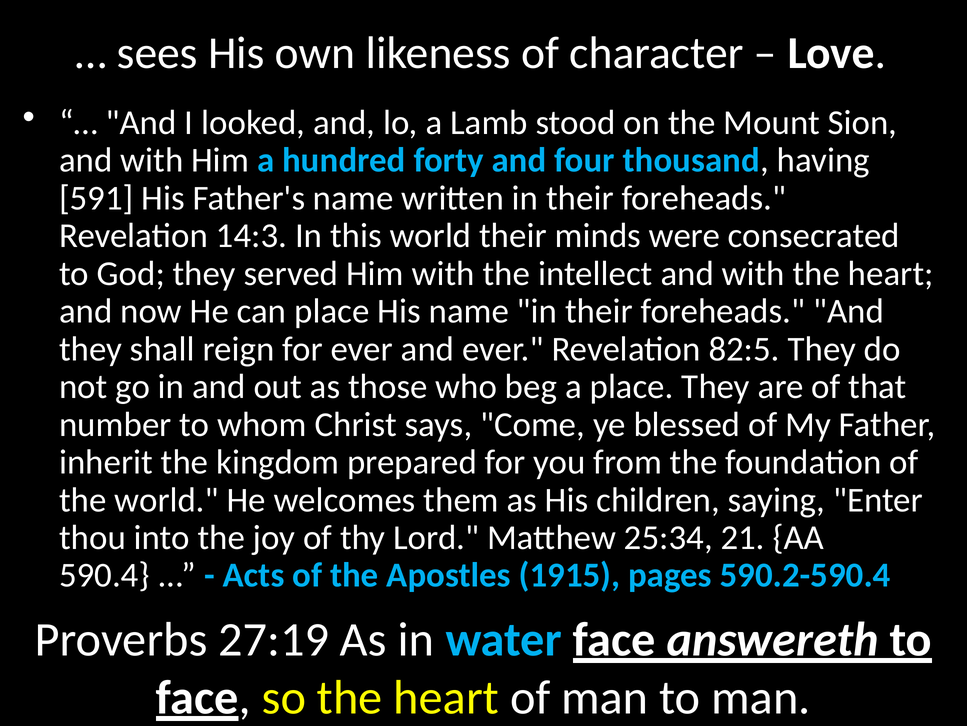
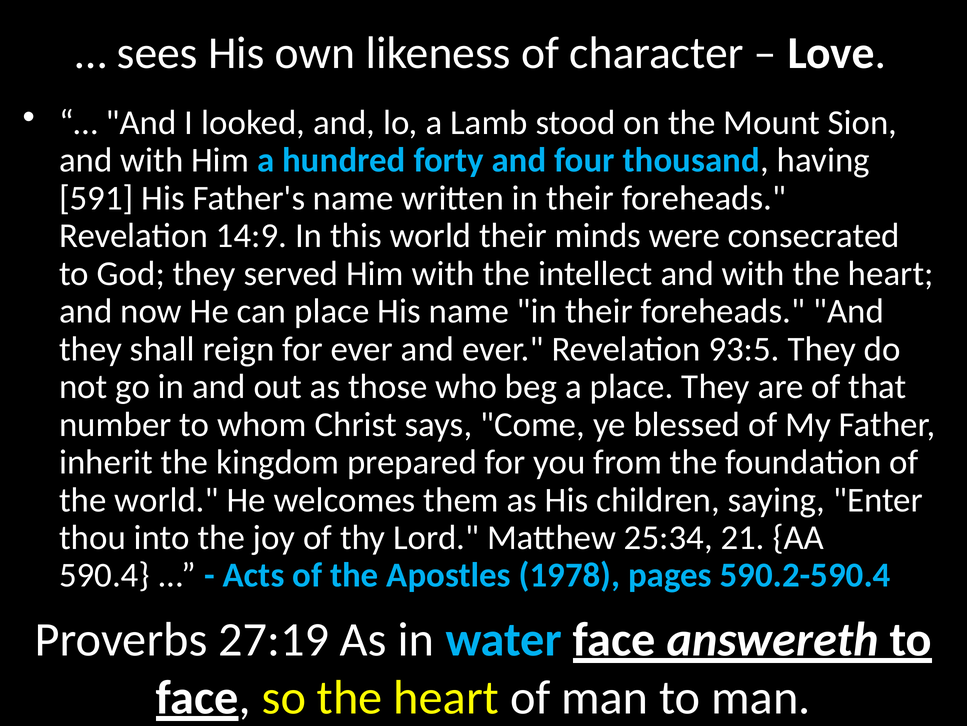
14:3: 14:3 -> 14:9
82:5: 82:5 -> 93:5
1915: 1915 -> 1978
